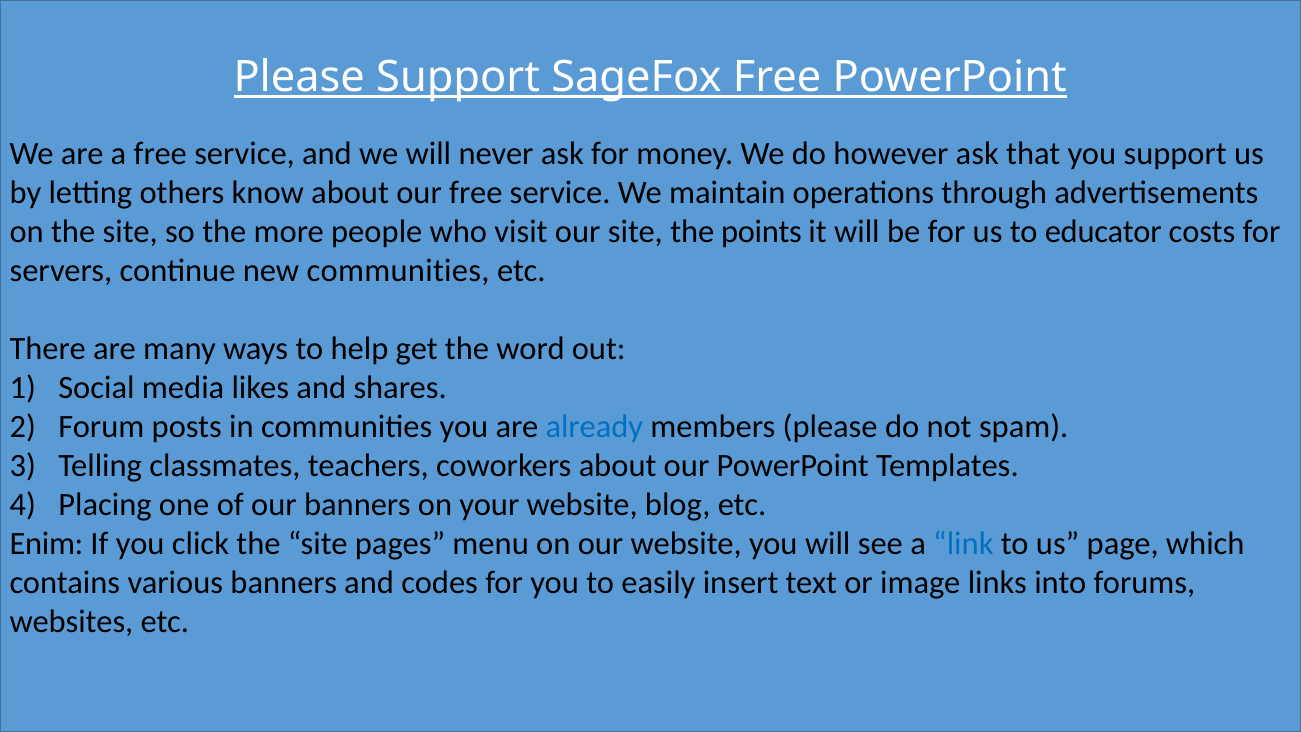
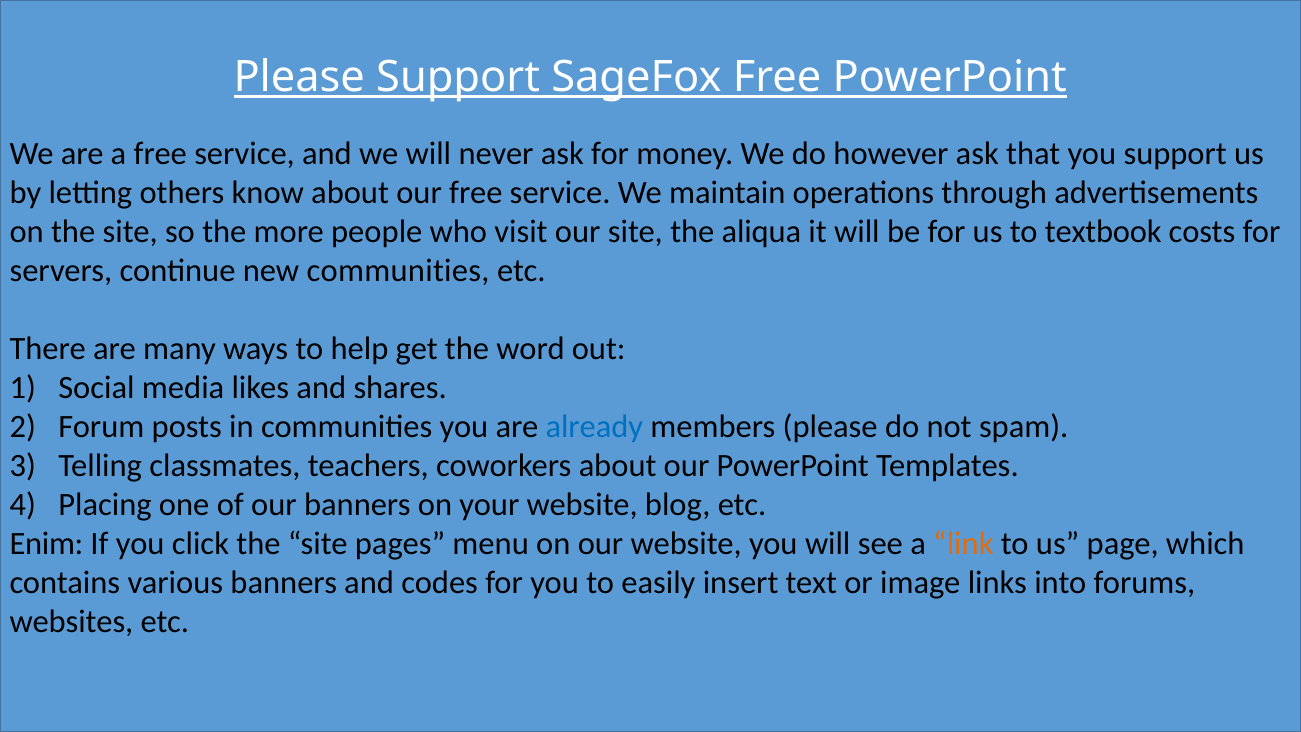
points: points -> aliqua
educator: educator -> textbook
link colour: blue -> orange
